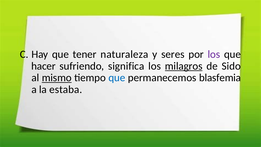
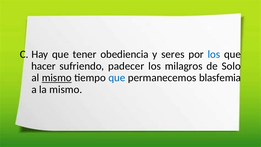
naturaleza: naturaleza -> obediencia
los at (214, 54) colour: purple -> blue
significa: significa -> padecer
milagros underline: present -> none
Sido: Sido -> Solo
la estaba: estaba -> mismo
